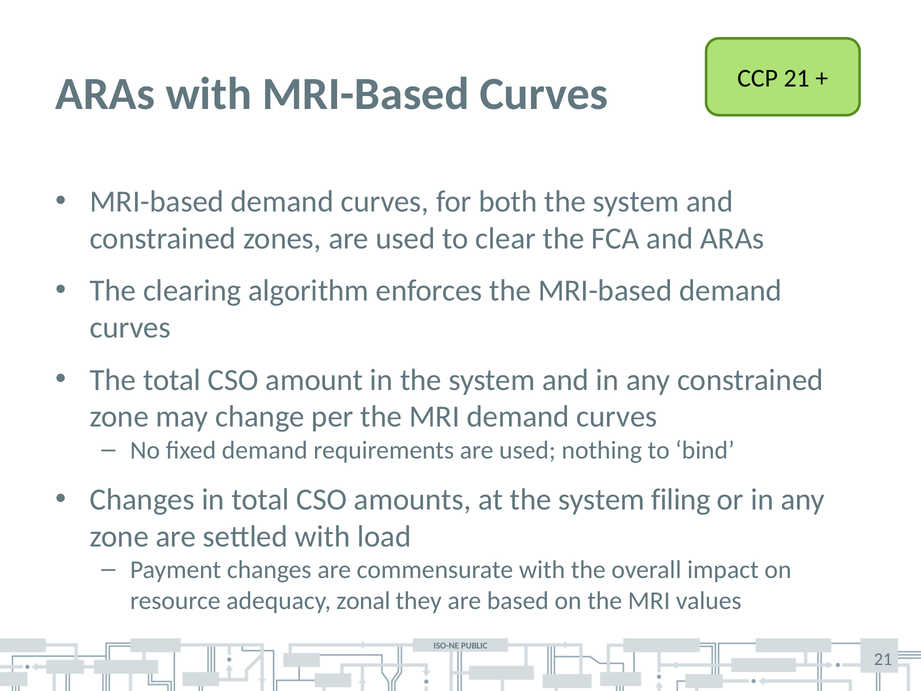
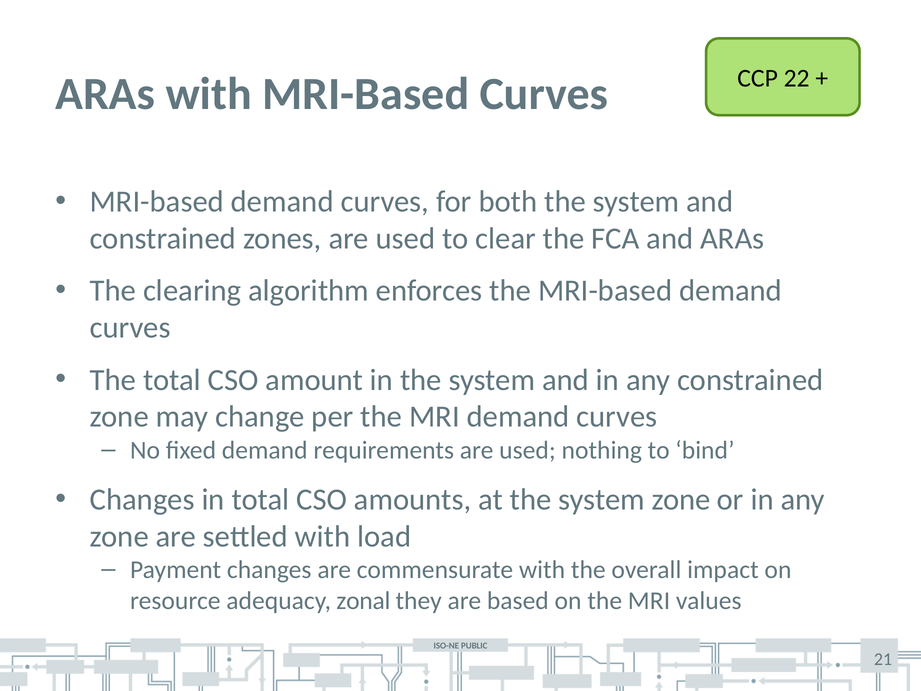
CCP 21: 21 -> 22
system filing: filing -> zone
